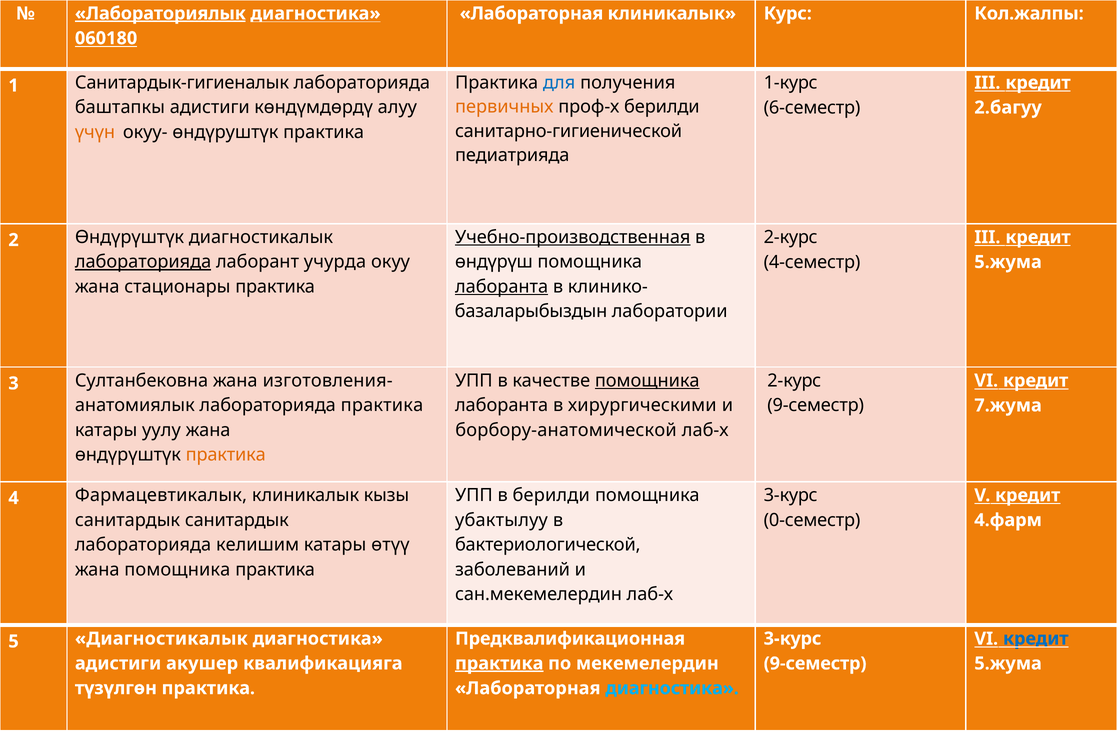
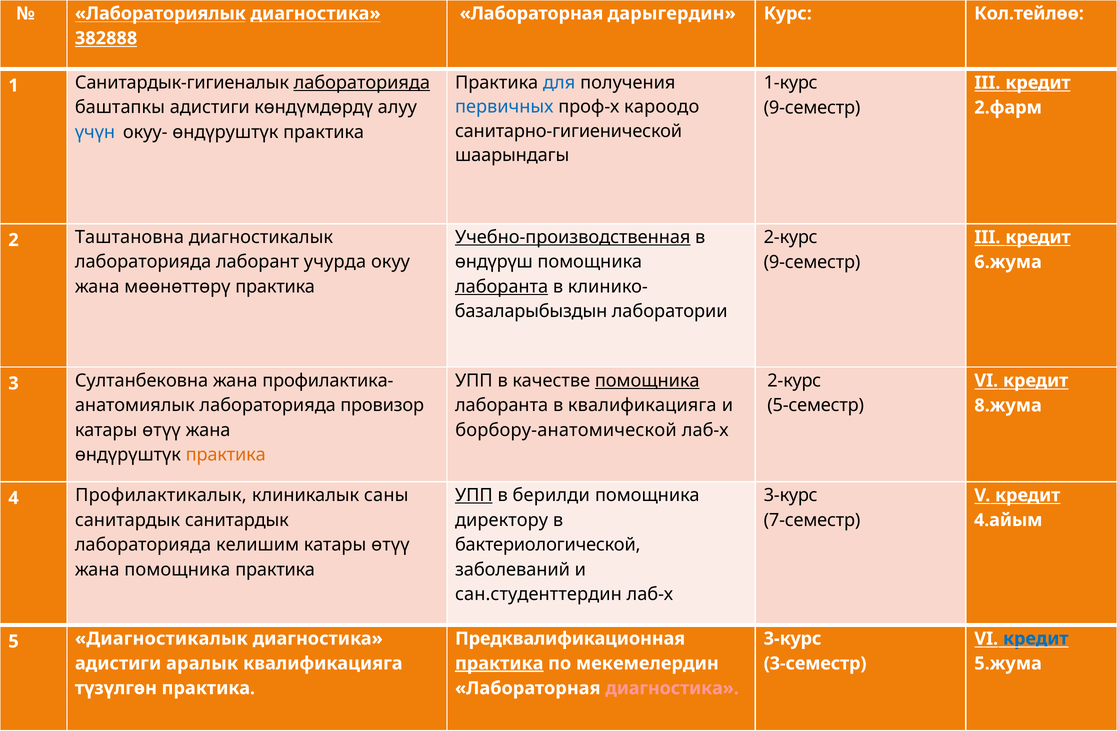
Лабораториялык underline: present -> none
Лабораторная клиникалык: клиникалык -> дарыгердин
Кол.жалпы: Кол.жалпы -> Кол.тейлөө
060180: 060180 -> 382888
лабораторияда at (362, 83) underline: none -> present
первичных colour: orange -> blue
проф-х берилди: берилди -> кароодо
6-семестр at (812, 107): 6-семестр -> 9-семестр
2.багуу: 2.багуу -> 2.фарм
үчүн colour: orange -> blue
педиатрияда: педиатрияда -> шаарындагы
2 Өндүрүштүк: Өндүрүштүк -> Таштановна
лабораторияда at (143, 262) underline: present -> none
4-семестр at (812, 262): 4-семестр -> 9-семестр
5.жума at (1008, 262): 5.жума -> 6.жума
стационары: стационары -> мөөнөттөрү
изготовления-: изготовления- -> профилактика-
лабораторияда практика: практика -> провизор
в хирургическими: хирургическими -> квалификацияга
9-семестр at (816, 405): 9-семестр -> 5-семестр
7.жума: 7.жума -> 8.жума
уулу at (161, 430): уулу -> өтүү
УПП at (474, 495) underline: none -> present
Фармацевтикалык: Фармацевтикалык -> Профилактикалык
кызы: кызы -> саны
убактылуу: убактылуу -> директору
0-семестр: 0-семестр -> 7-семестр
4.фарм: 4.фарм -> 4.айым
сан.мекемелердин: сан.мекемелердин -> сан.студенттердин
акушер: акушер -> аралык
9-семестр at (815, 663): 9-семестр -> 3-семестр
диагностика at (672, 688) colour: light blue -> pink
